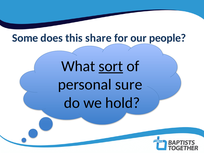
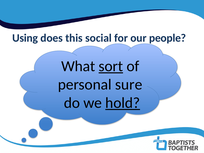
Some: Some -> Using
share: share -> social
hold underline: none -> present
